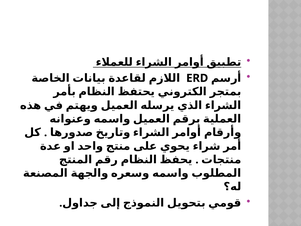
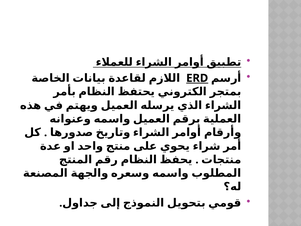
ERD underline: none -> present
